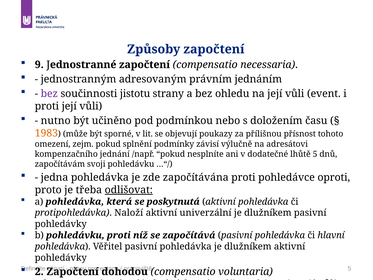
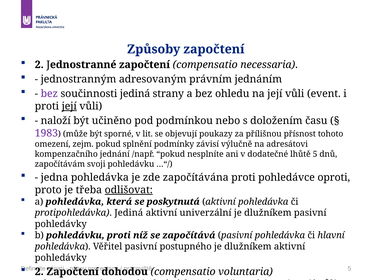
9 at (39, 65): 9 -> 2
součinnosti jistotu: jistotu -> jediná
její at (69, 106) underline: none -> present
nutno: nutno -> naloží
1983 colour: orange -> purple
protipohledávka Naloží: Naloží -> Jediná
Věřitel pasivní pohledávka: pohledávka -> postupného
